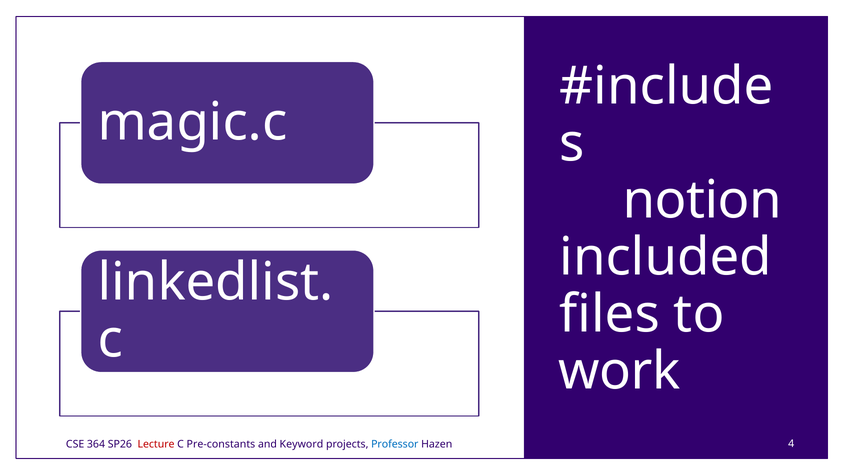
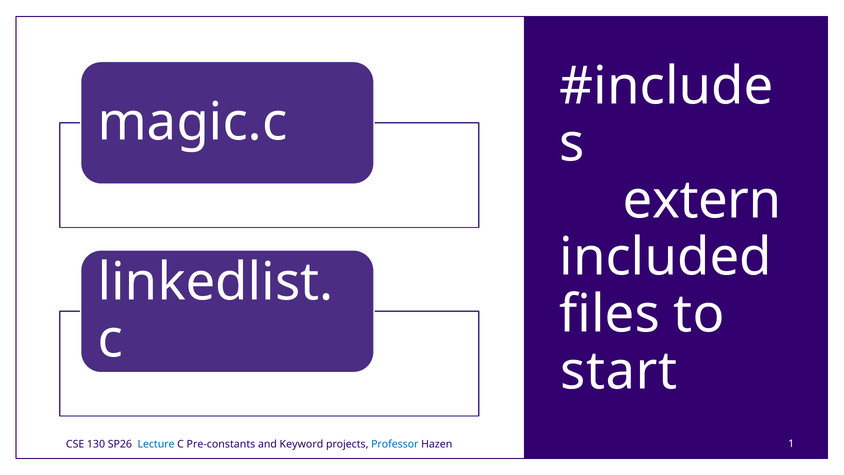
notion: notion -> extern
work: work -> start
364: 364 -> 130
Lecture colour: red -> blue
4: 4 -> 1
